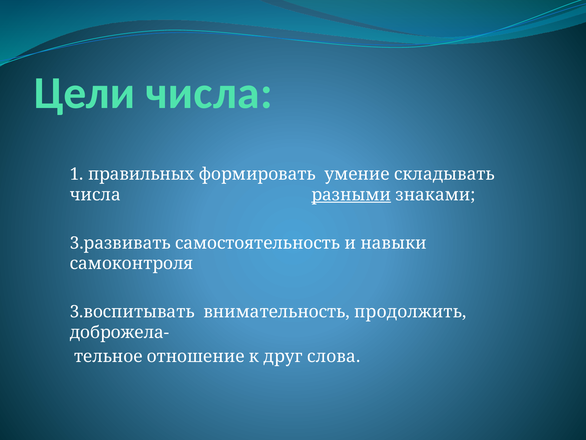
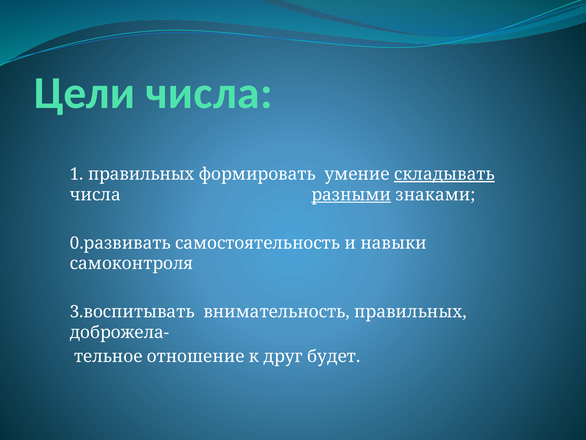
складывать underline: none -> present
3.развивать: 3.развивать -> 0.развивать
внимательность продолжить: продолжить -> правильных
слова: слова -> будет
